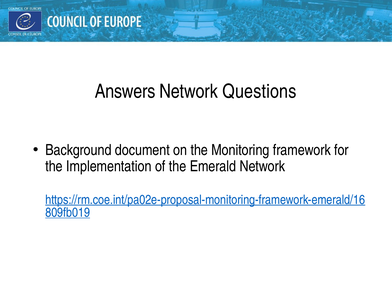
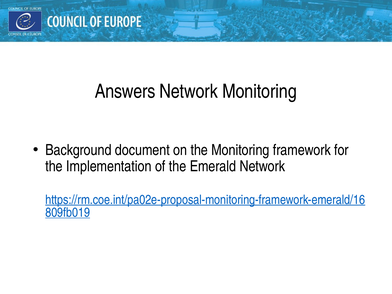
Network Questions: Questions -> Monitoring
